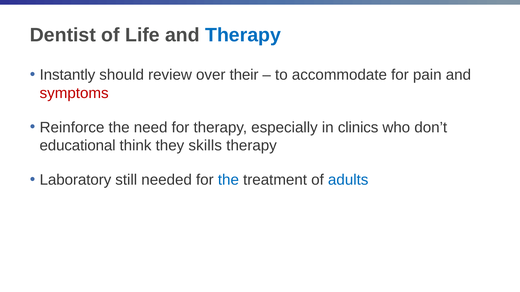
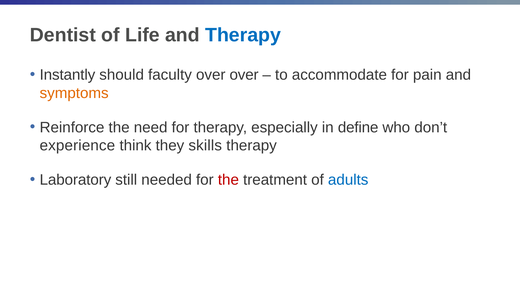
review: review -> faculty
over their: their -> over
symptoms colour: red -> orange
clinics: clinics -> define
educational: educational -> experience
the at (228, 180) colour: blue -> red
